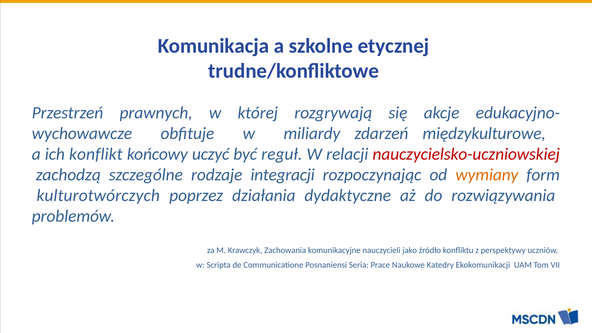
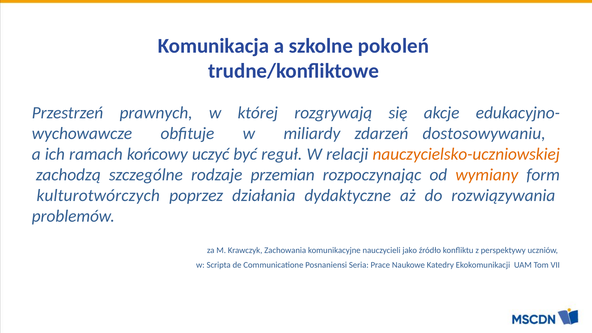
etycznej: etycznej -> pokoleń
międzykulturowe: międzykulturowe -> dostosowywaniu
konflikt: konflikt -> ramach
nauczycielsko-uczniowskiej colour: red -> orange
integracji: integracji -> przemian
